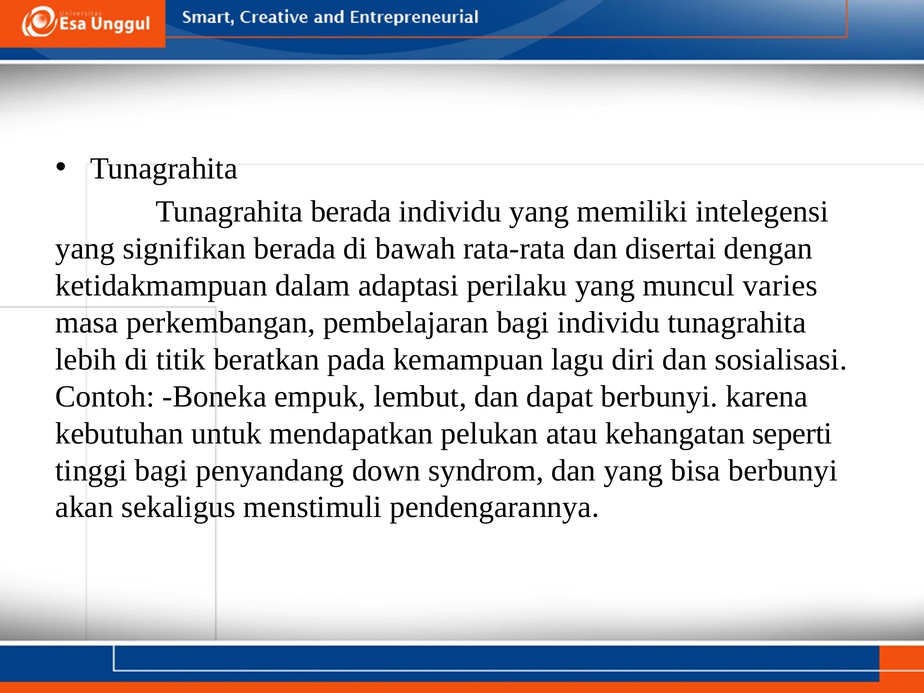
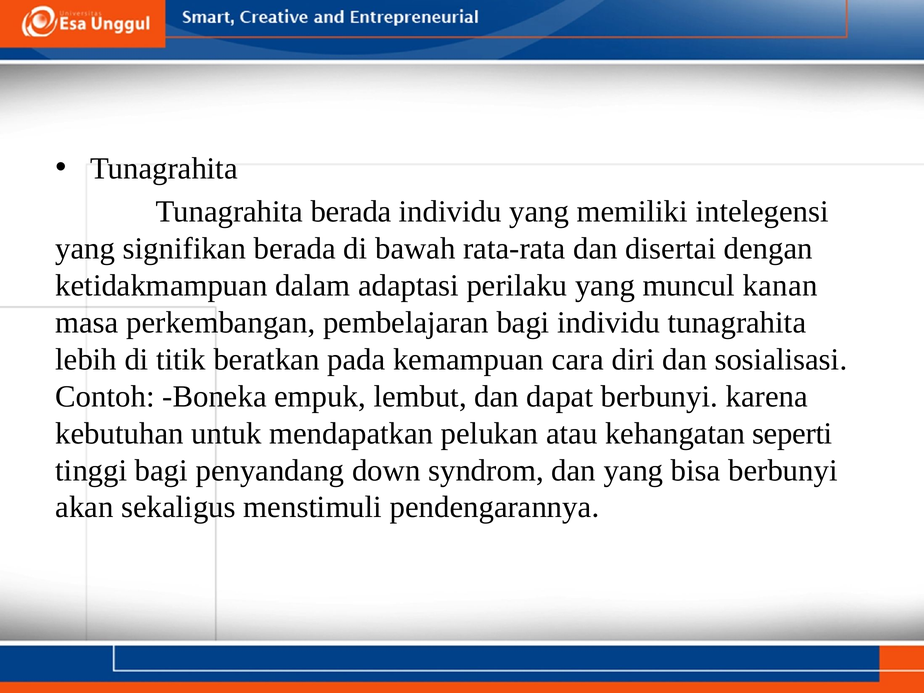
varies: varies -> kanan
lagu: lagu -> cara
